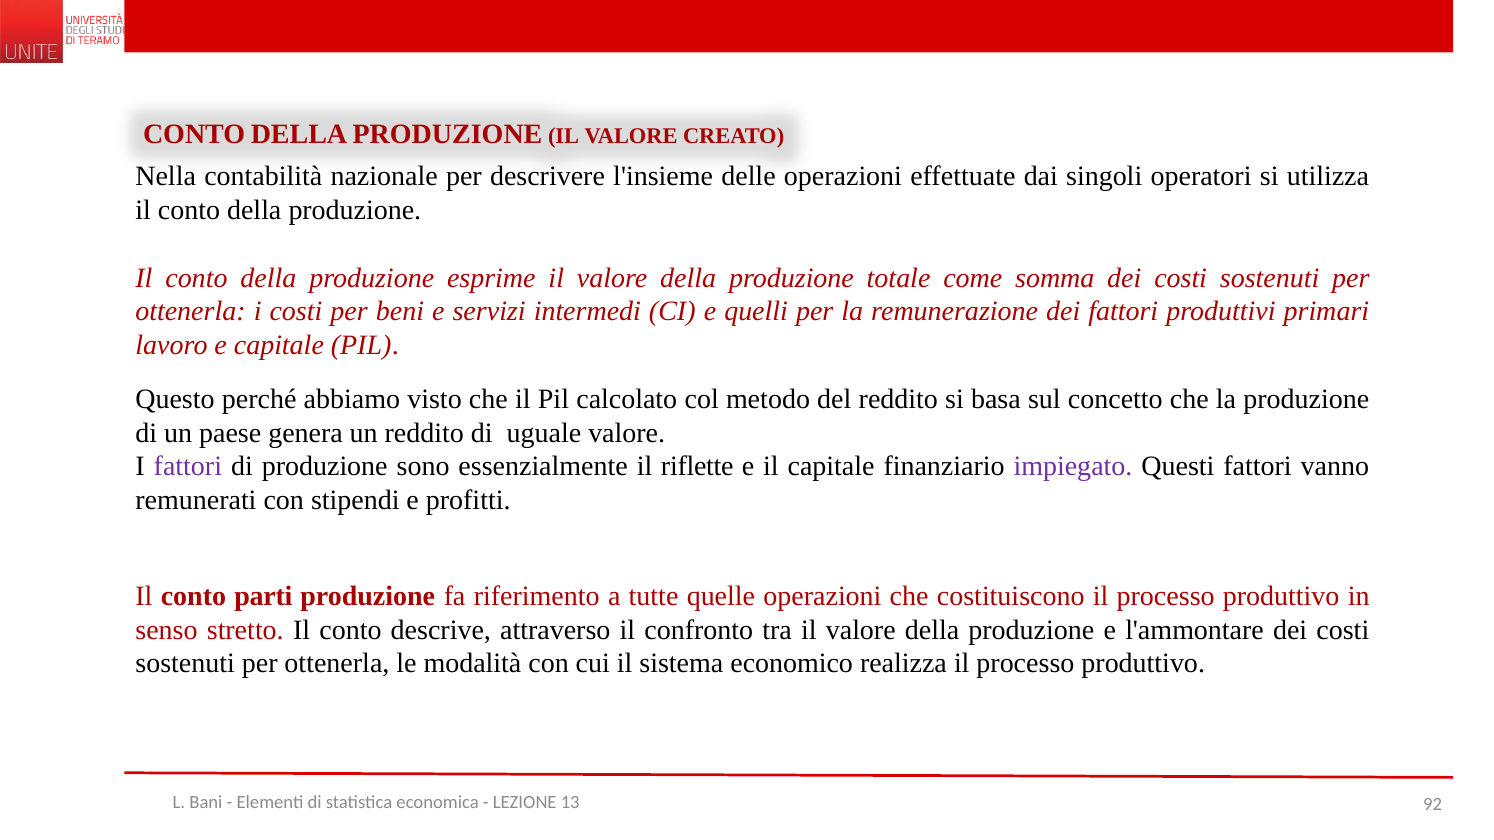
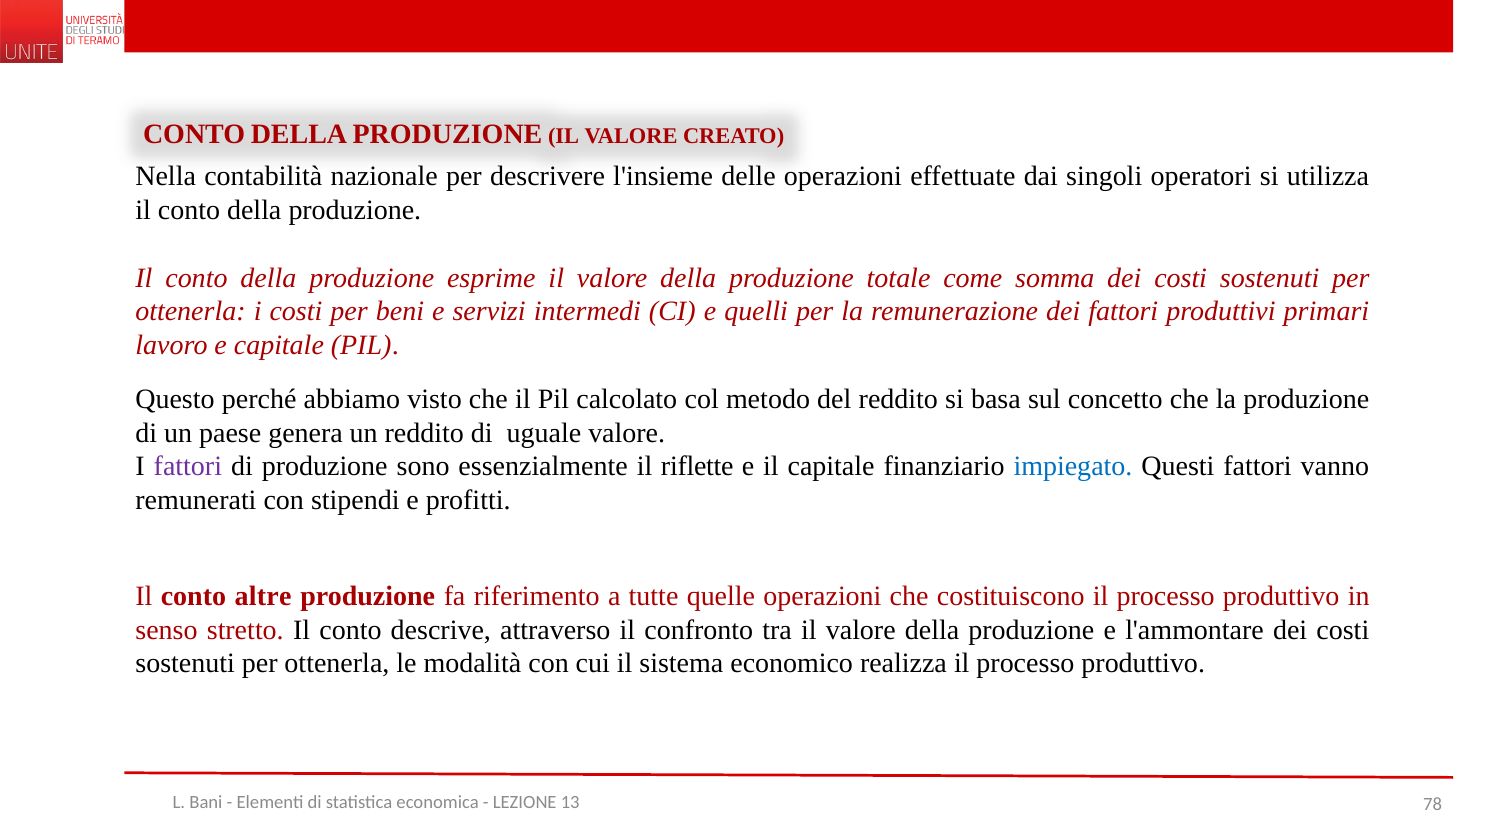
impiegato colour: purple -> blue
parti: parti -> altre
92: 92 -> 78
